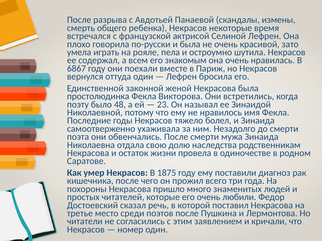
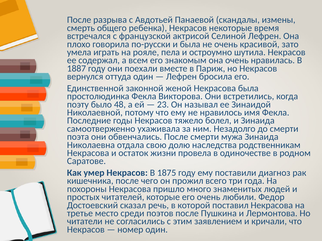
6867: 6867 -> 1887
